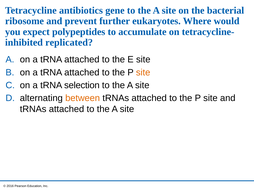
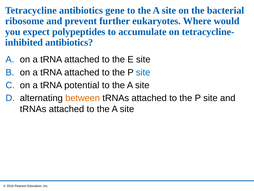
replicated at (69, 42): replicated -> antibiotics
site at (143, 72) colour: orange -> blue
selection: selection -> potential
